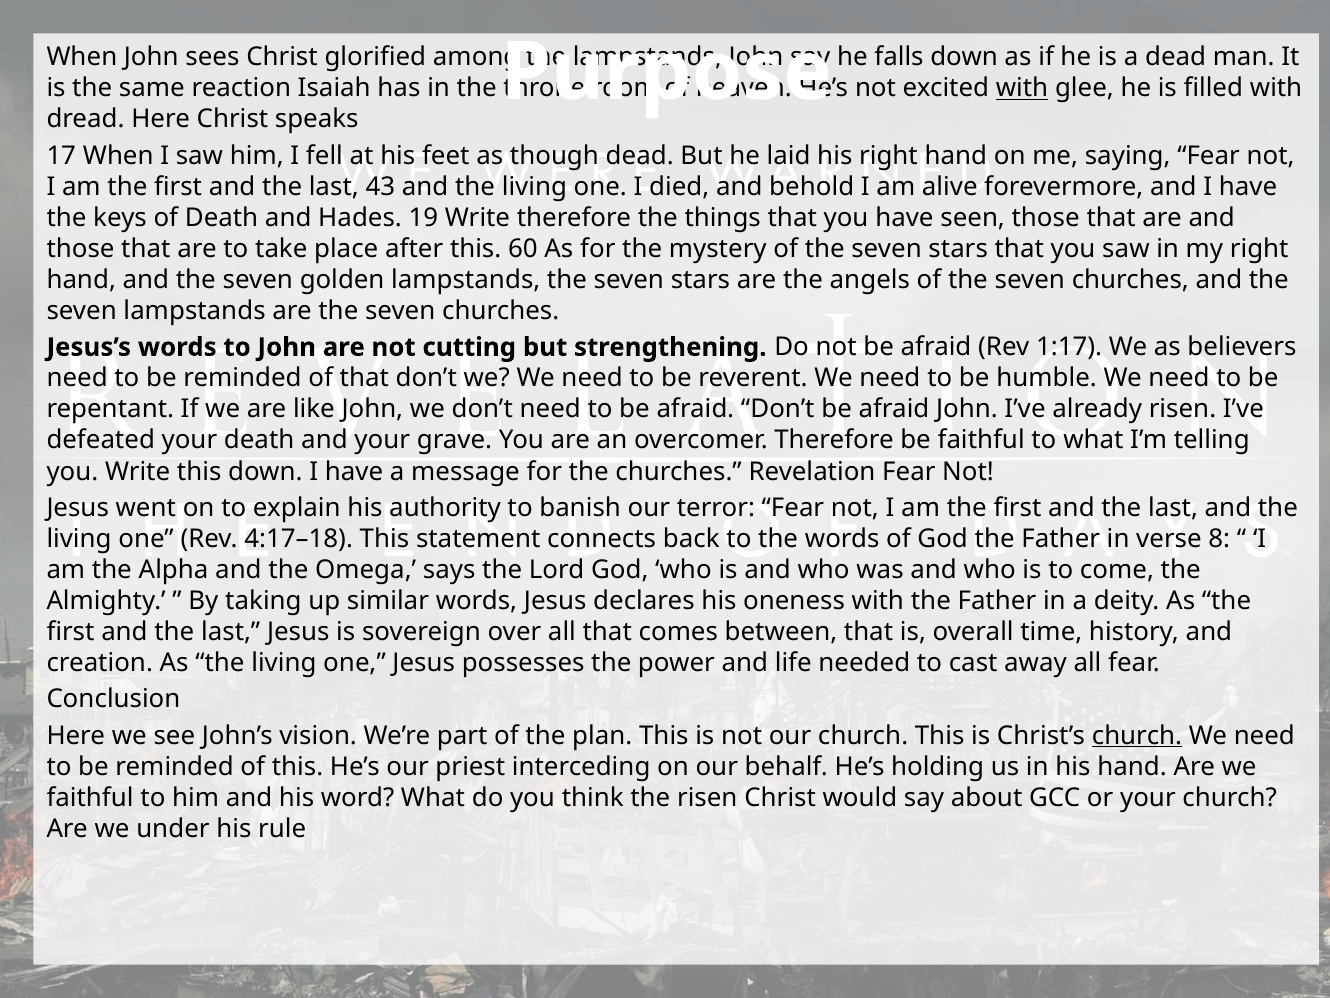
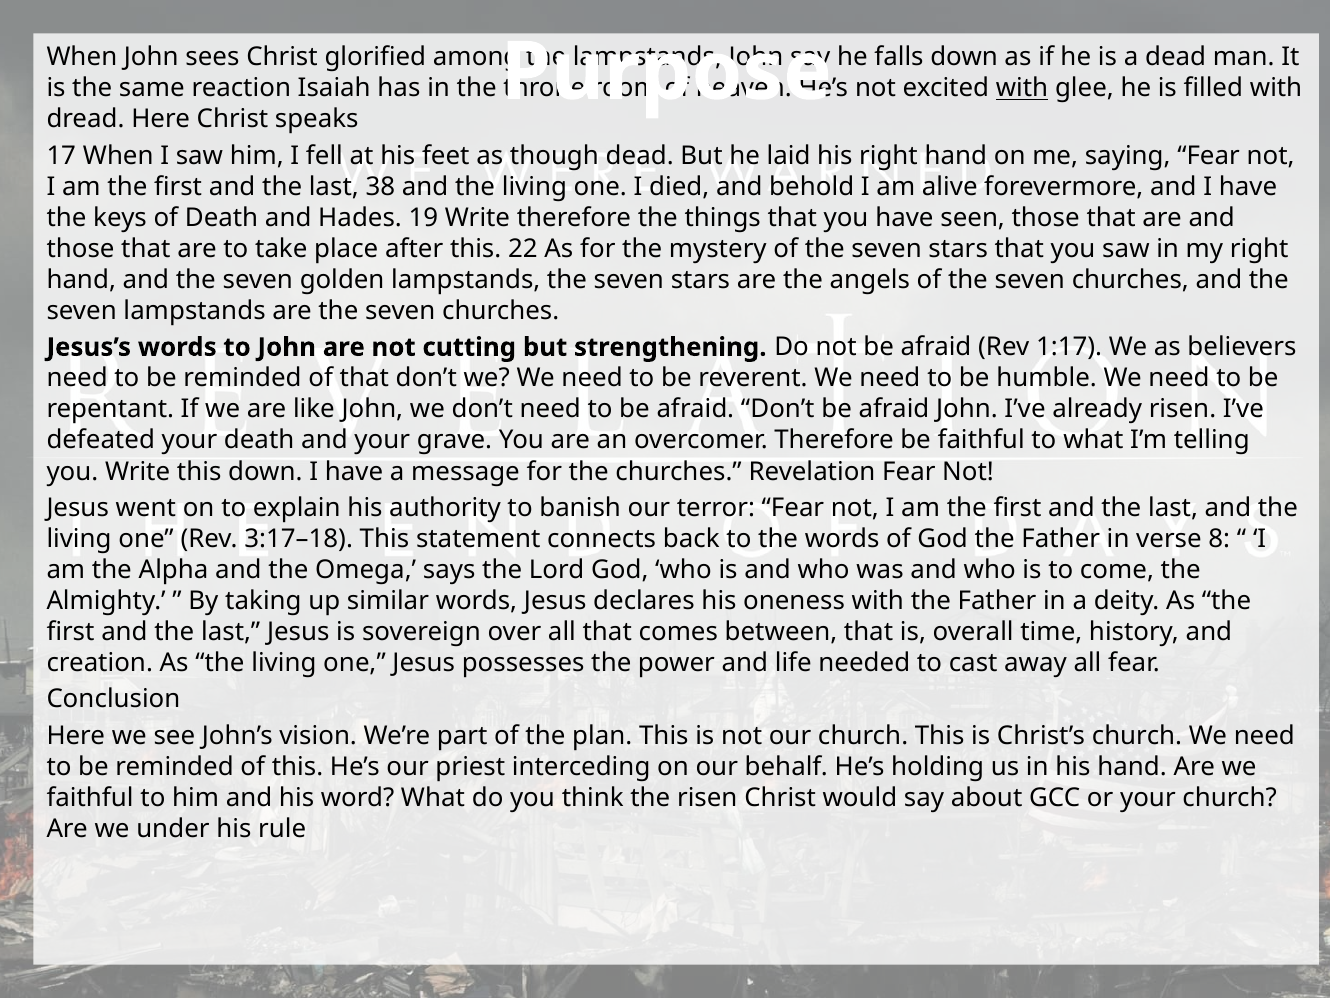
43: 43 -> 38
60: 60 -> 22
4:17–18: 4:17–18 -> 3:17–18
church at (1137, 735) underline: present -> none
